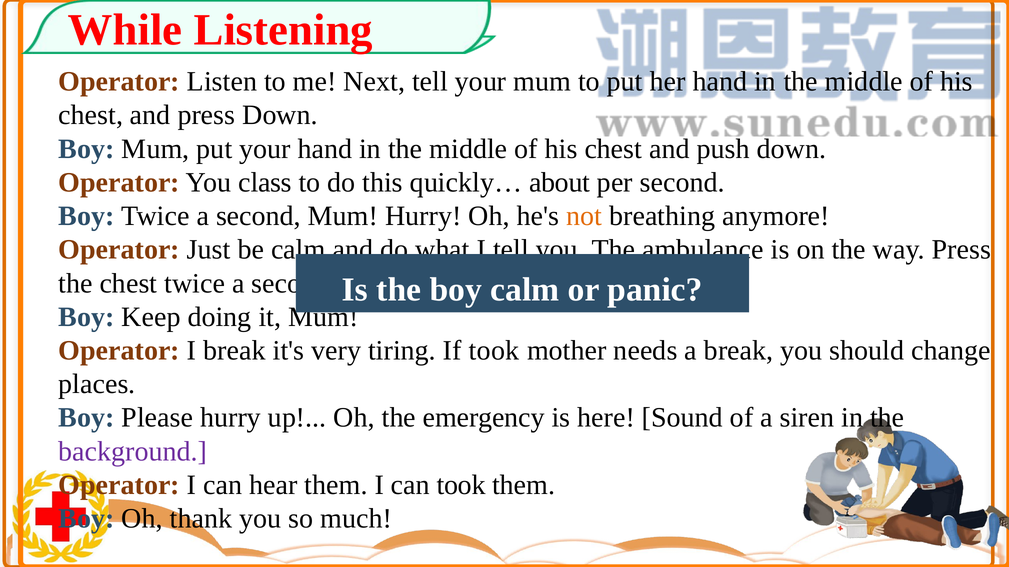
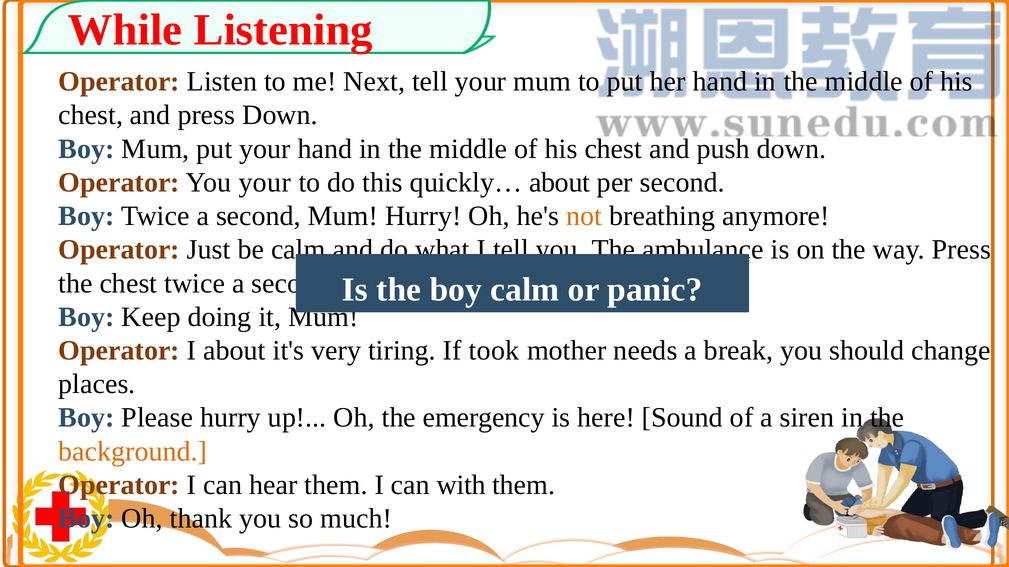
You class: class -> your
I break: break -> about
background colour: purple -> orange
can took: took -> with
